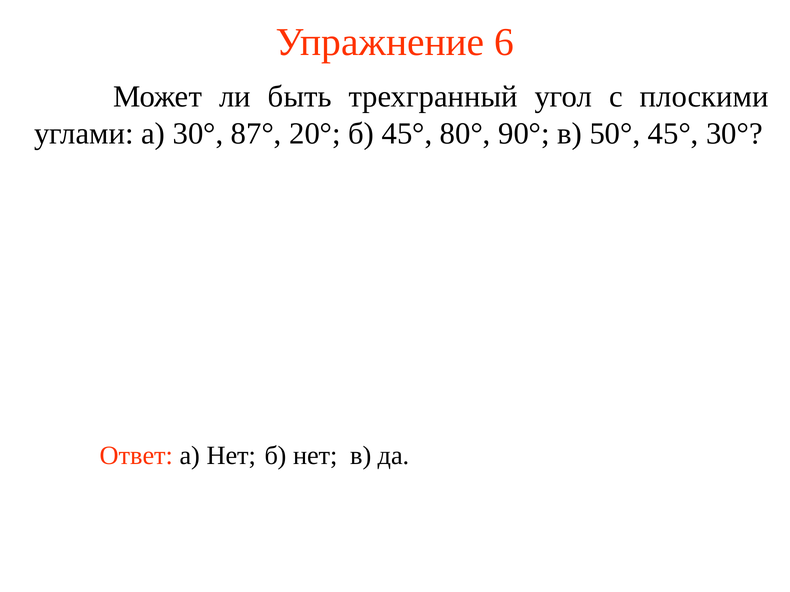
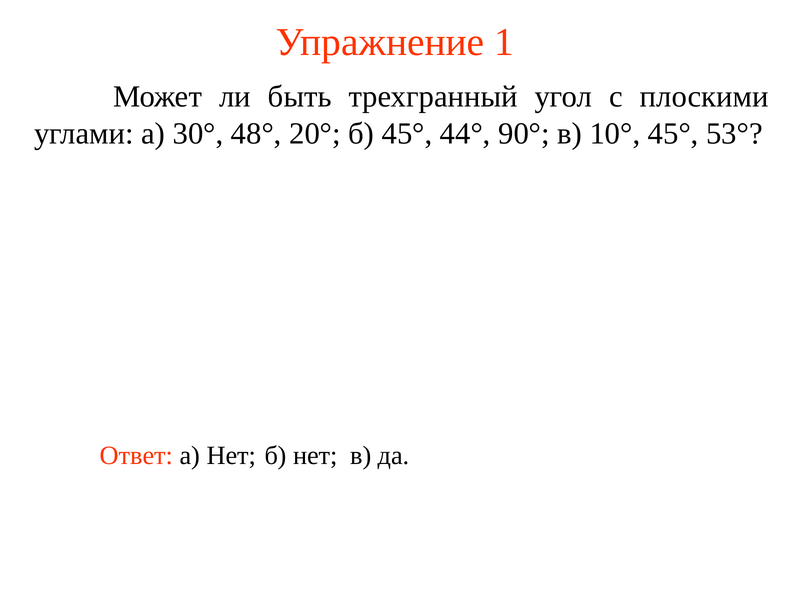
6: 6 -> 1
87°: 87° -> 48°
80°: 80° -> 44°
50°: 50° -> 10°
45° 30°: 30° -> 53°
